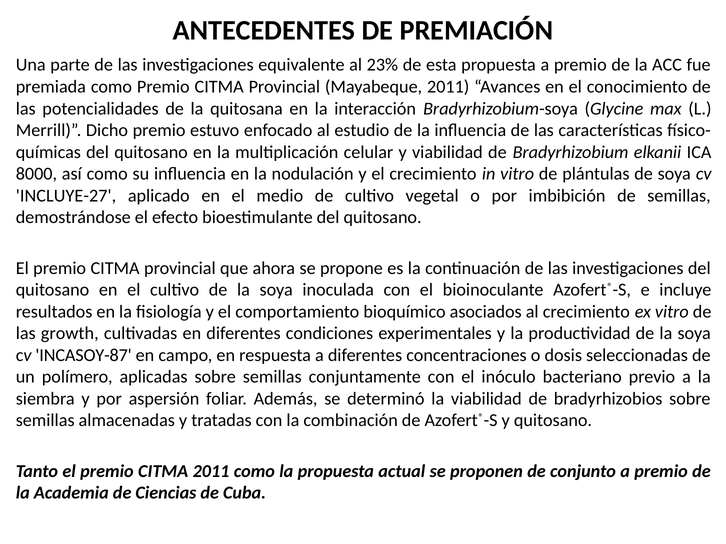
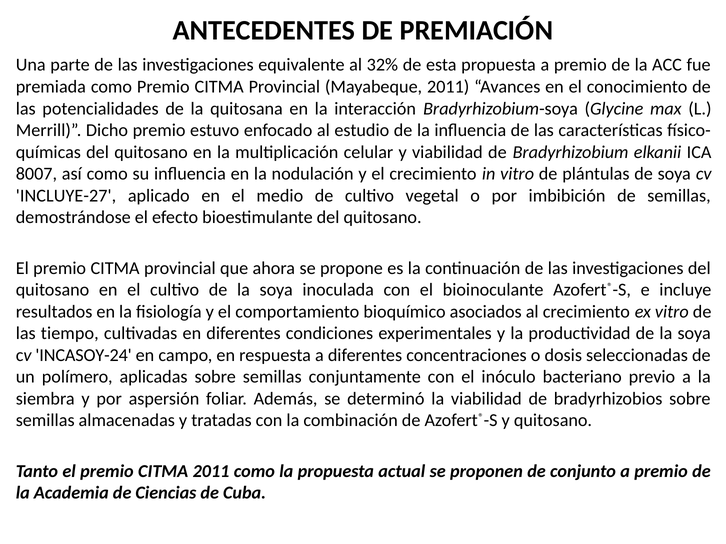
23%: 23% -> 32%
8000: 8000 -> 8007
growth: growth -> tiempo
INCASOY-87: INCASOY-87 -> INCASOY-24
